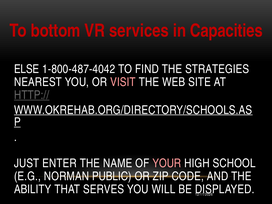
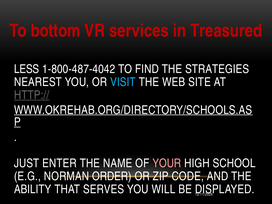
Capacities: Capacities -> Treasured
ELSE: ELSE -> LESS
VISIT colour: pink -> light blue
PUBLIC: PUBLIC -> ORDER
